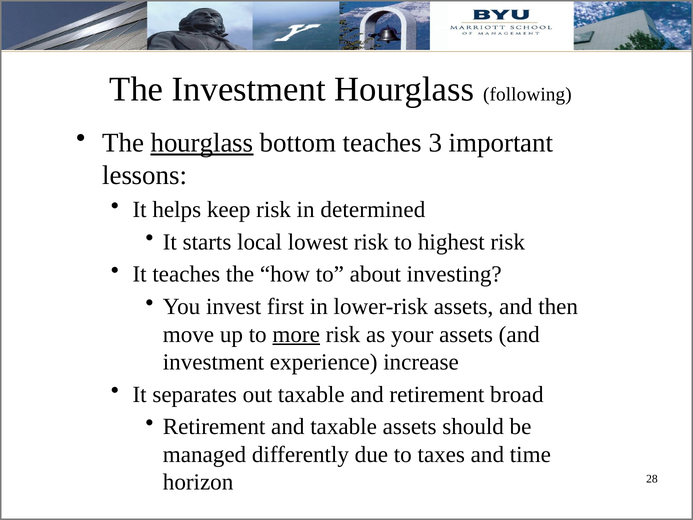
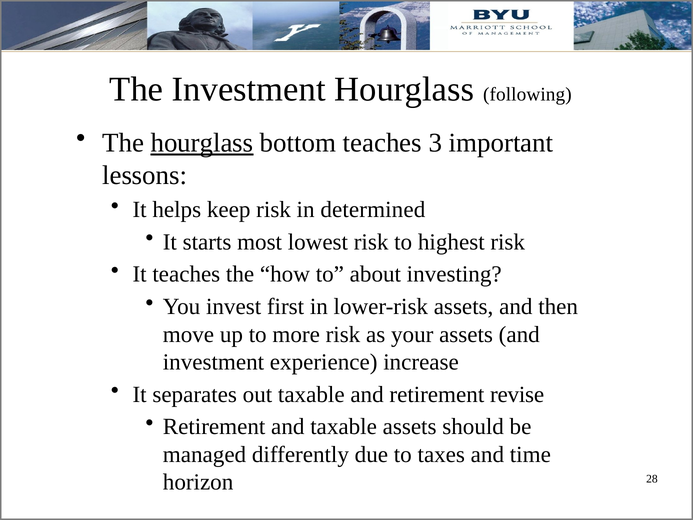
local: local -> most
more underline: present -> none
broad: broad -> revise
